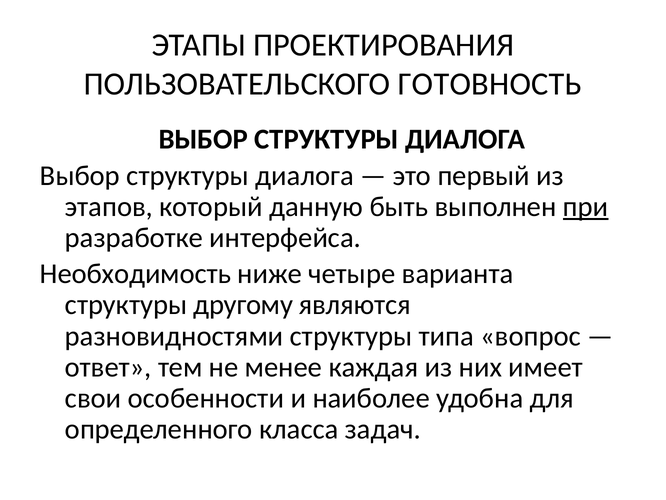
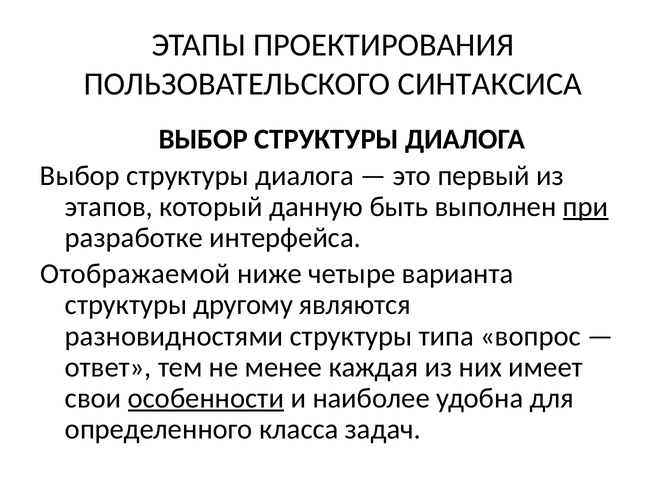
ГОТОВНОСТЬ: ГОТОВНОСТЬ -> СИНТАКСИСА
Необходимость: Необходимость -> Отображаемой
особенности underline: none -> present
